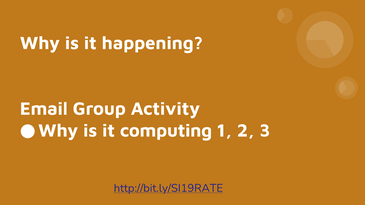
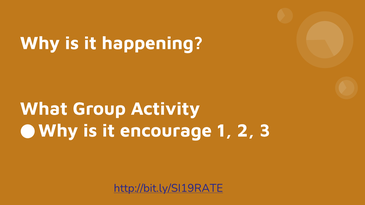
Email: Email -> What
computing: computing -> encourage
